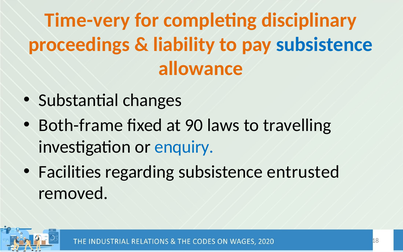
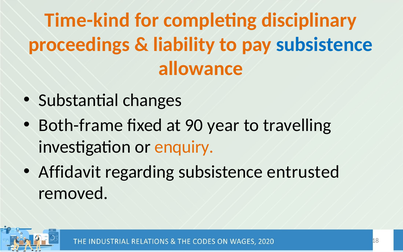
Time-very: Time-very -> Time-kind
laws: laws -> year
enquiry colour: blue -> orange
Facilities: Facilities -> Affidavit
